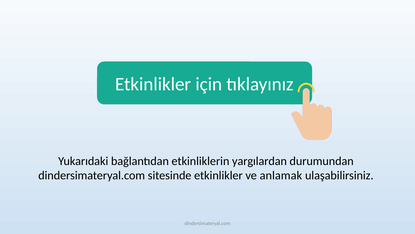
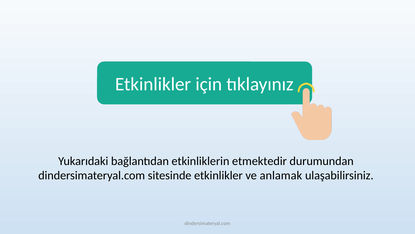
yargılardan: yargılardan -> etmektedir
